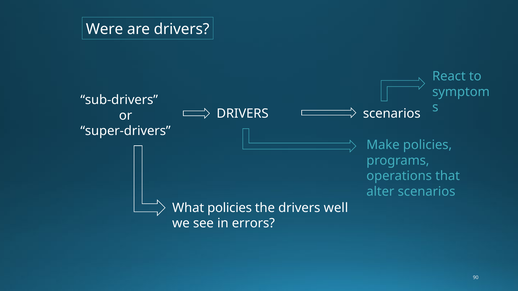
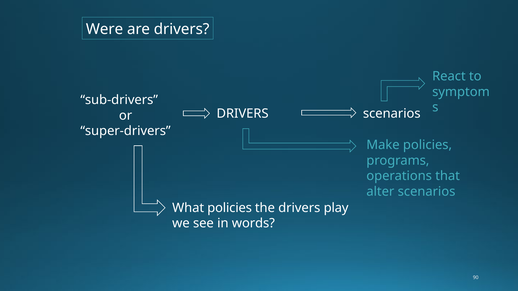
well: well -> play
errors: errors -> words
